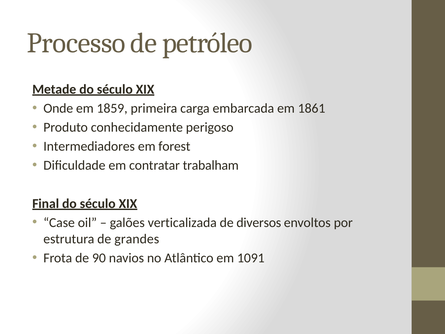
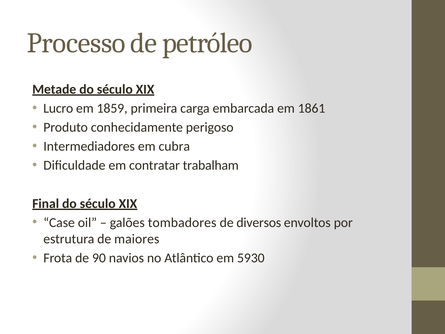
Onde: Onde -> Lucro
forest: forest -> cubra
verticalizada: verticalizada -> tombadores
grandes: grandes -> maiores
1091: 1091 -> 5930
